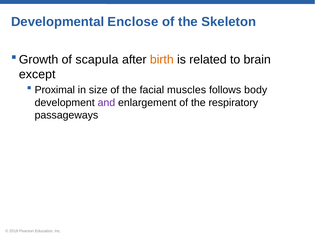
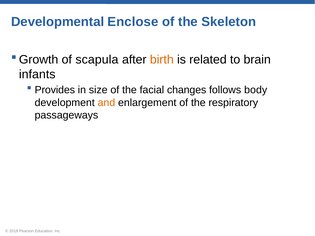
except: except -> infants
Proximal: Proximal -> Provides
muscles: muscles -> changes
and colour: purple -> orange
